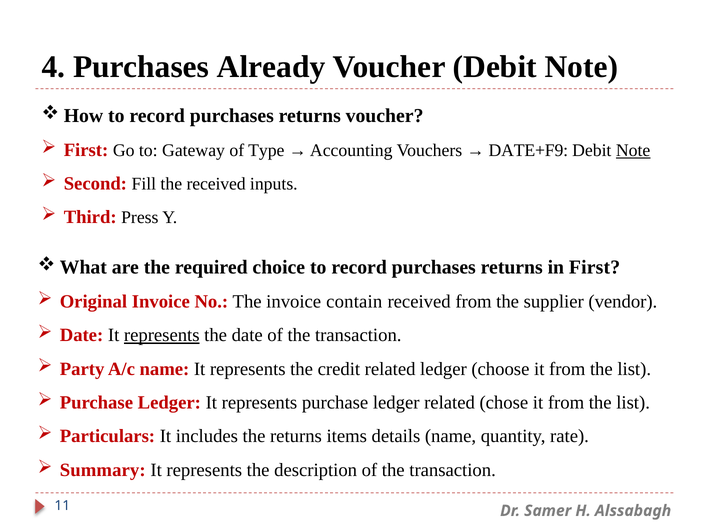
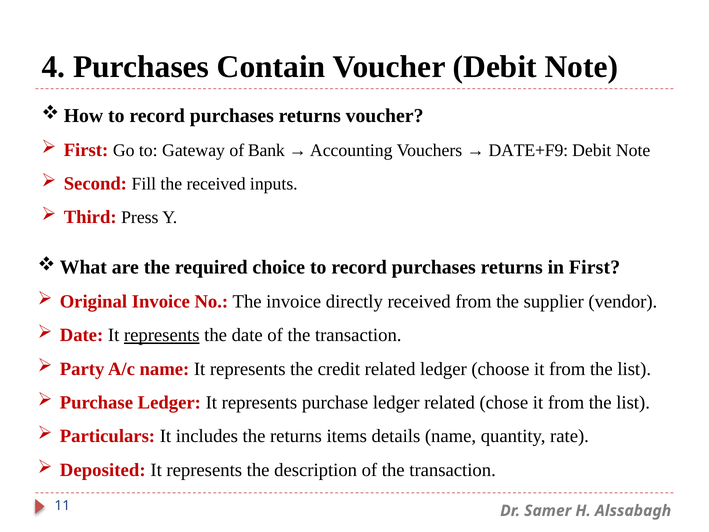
Already: Already -> Contain
Type: Type -> Bank
Note at (633, 150) underline: present -> none
contain: contain -> directly
Summary: Summary -> Deposited
